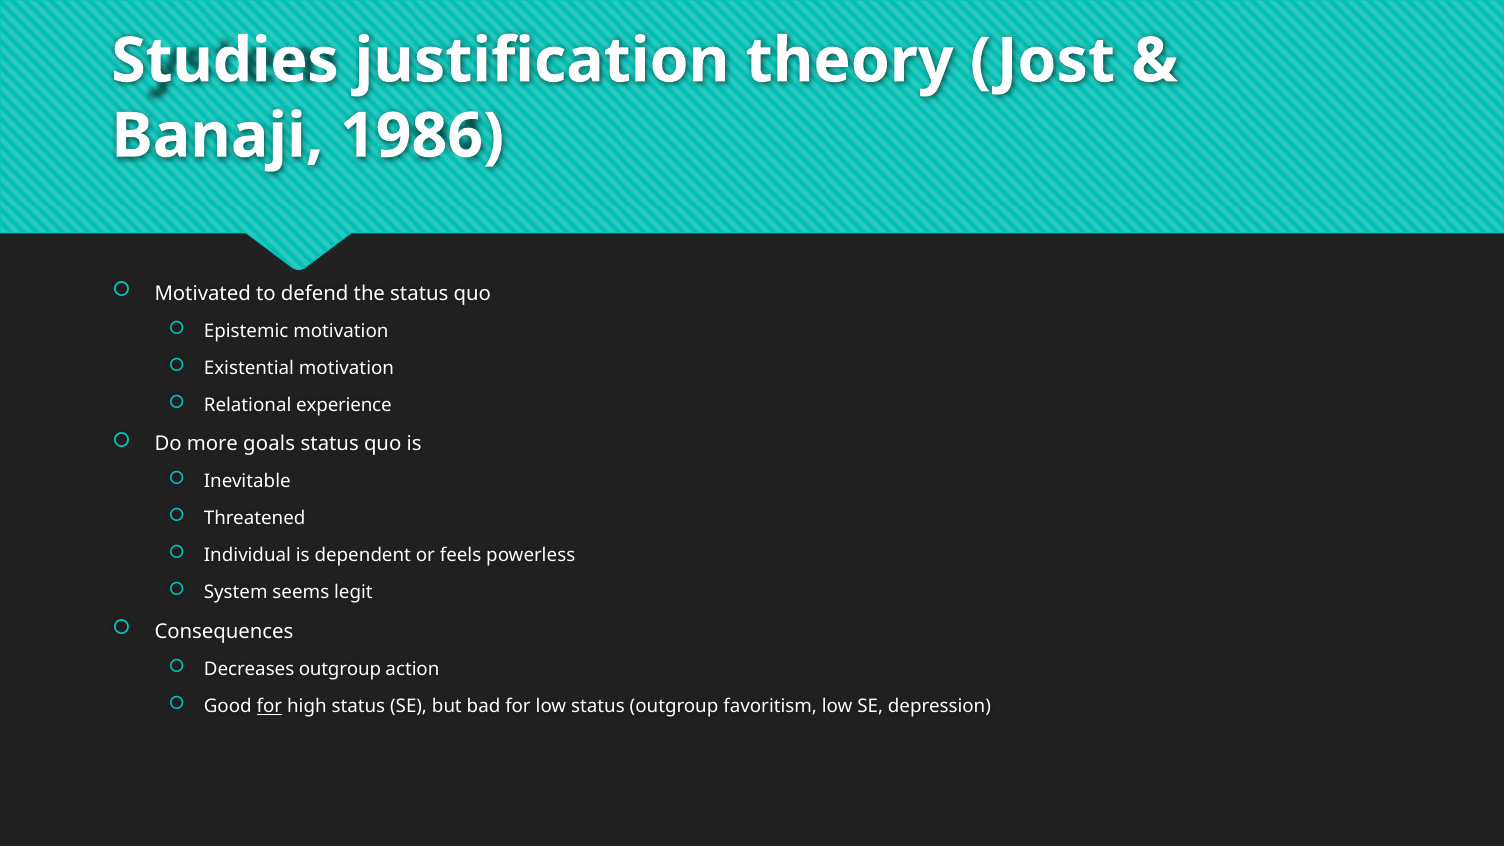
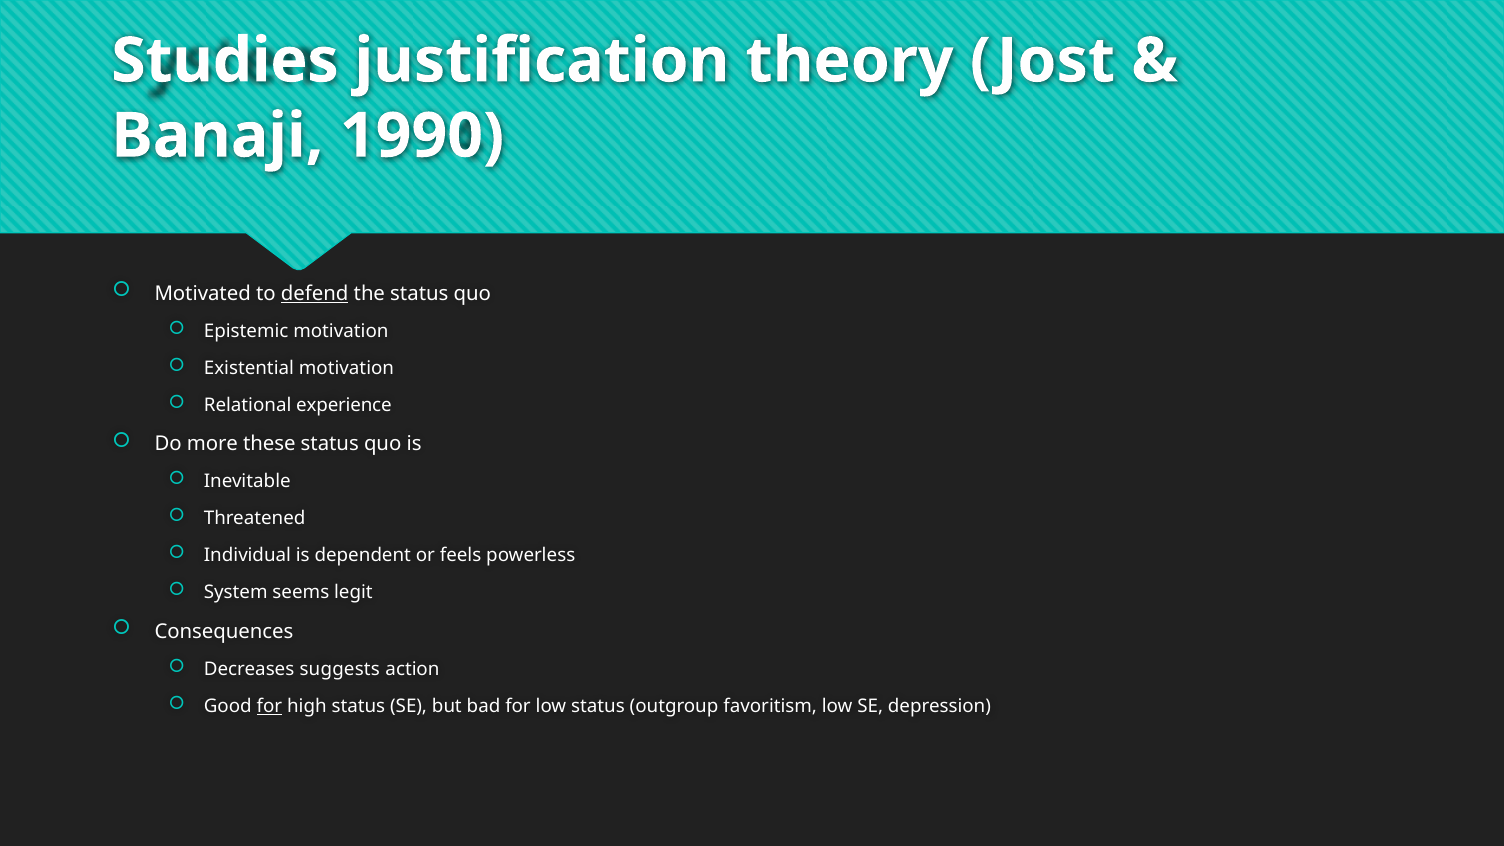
1986: 1986 -> 1990
defend underline: none -> present
goals: goals -> these
Decreases outgroup: outgroup -> suggests
